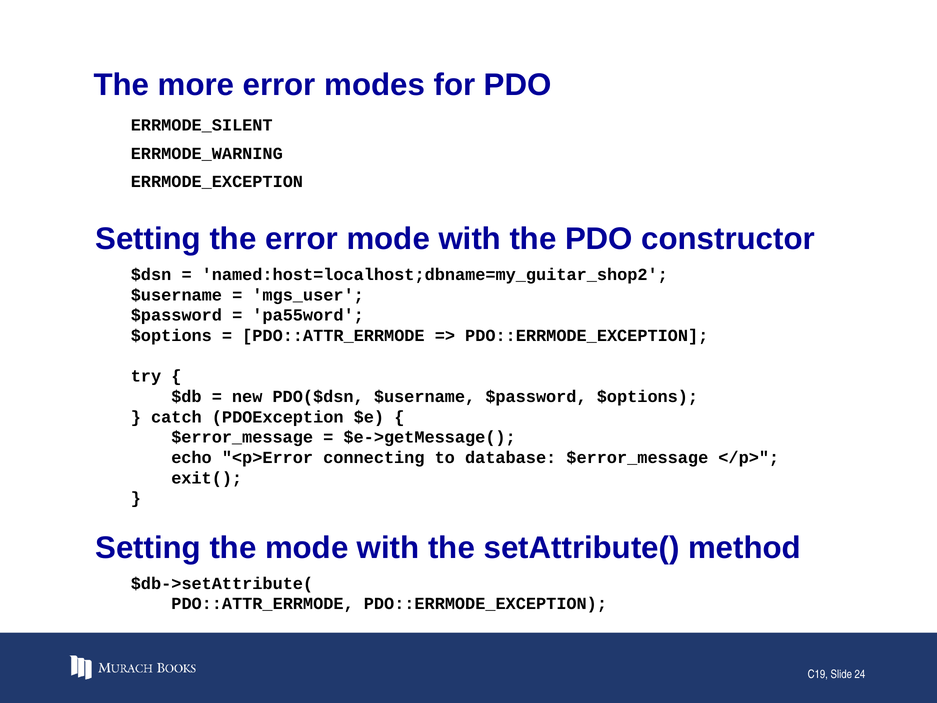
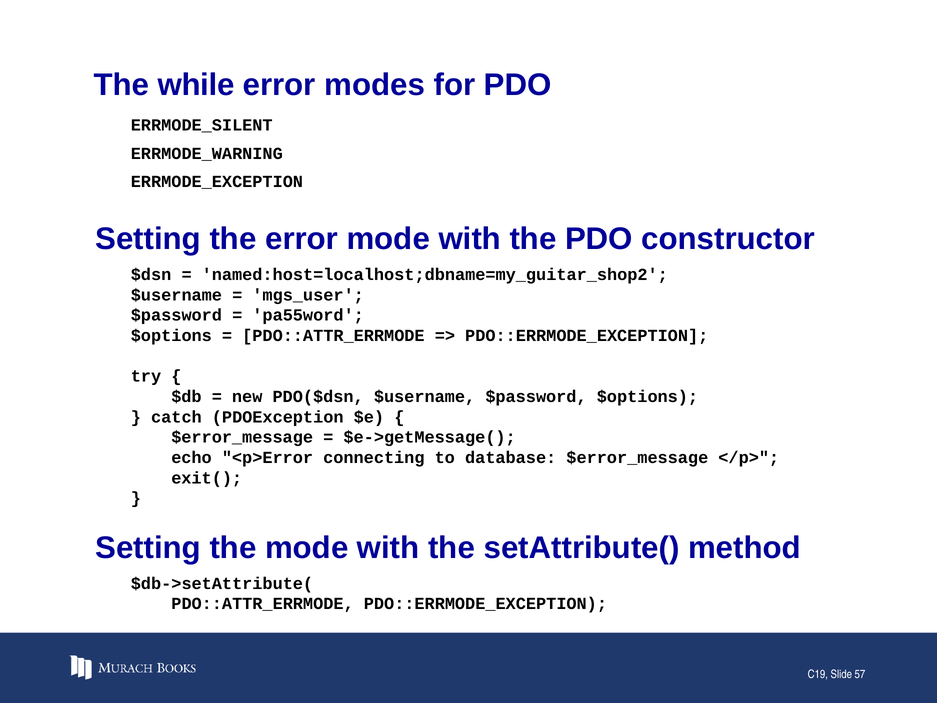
more: more -> while
24: 24 -> 57
